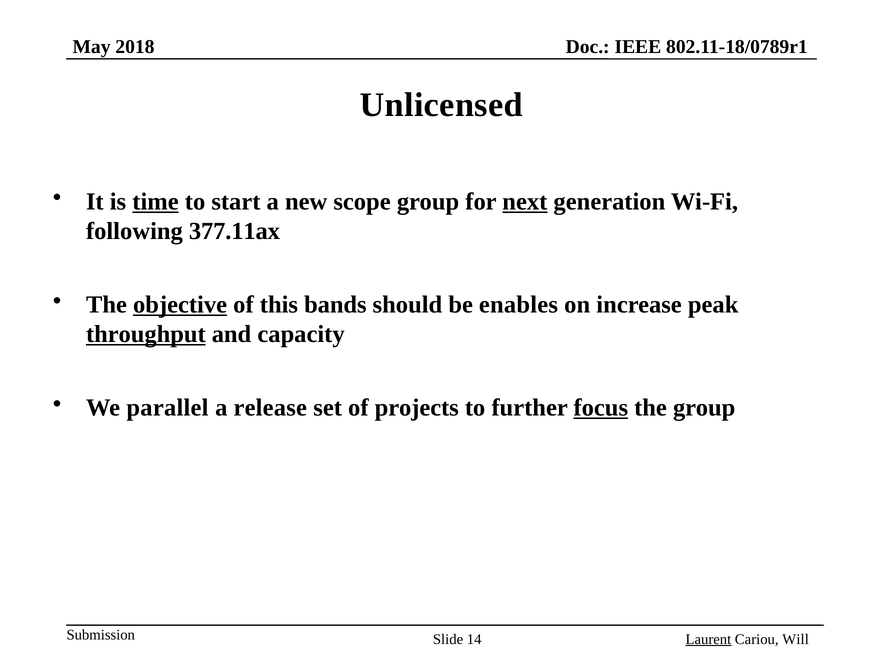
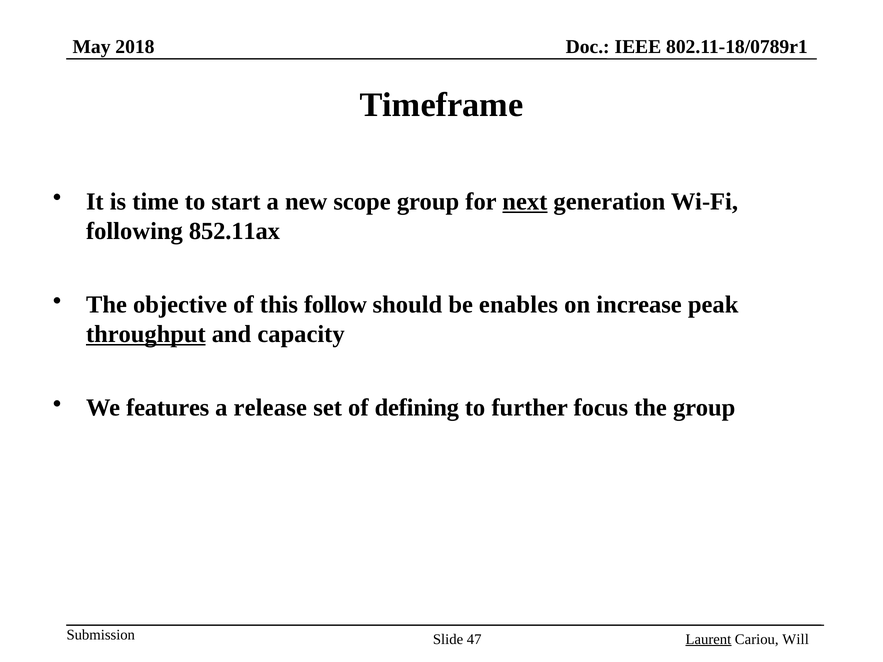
Unlicensed: Unlicensed -> Timeframe
time underline: present -> none
377.11ax: 377.11ax -> 852.11ax
objective underline: present -> none
bands: bands -> follow
parallel: parallel -> features
projects: projects -> defining
focus underline: present -> none
14: 14 -> 47
